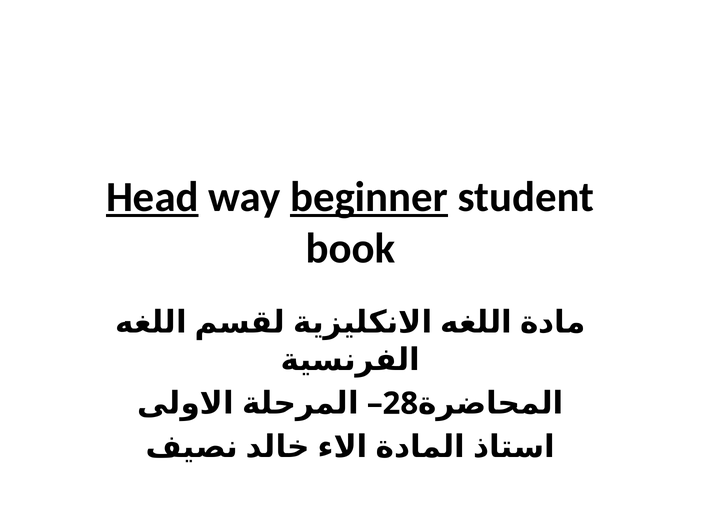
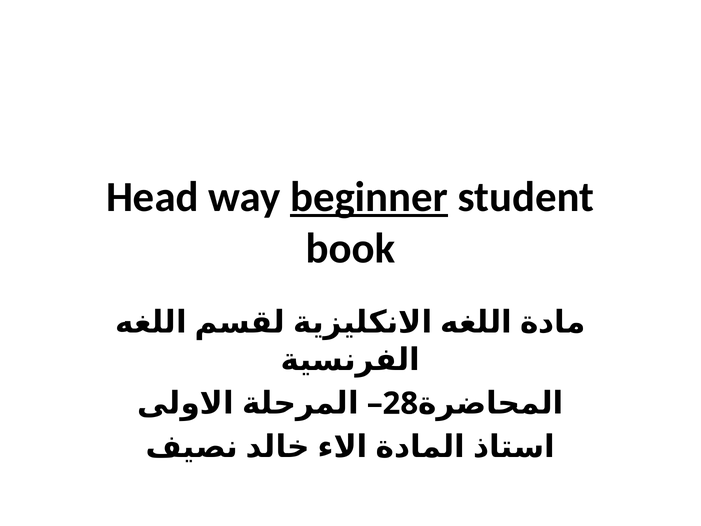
Head underline: present -> none
